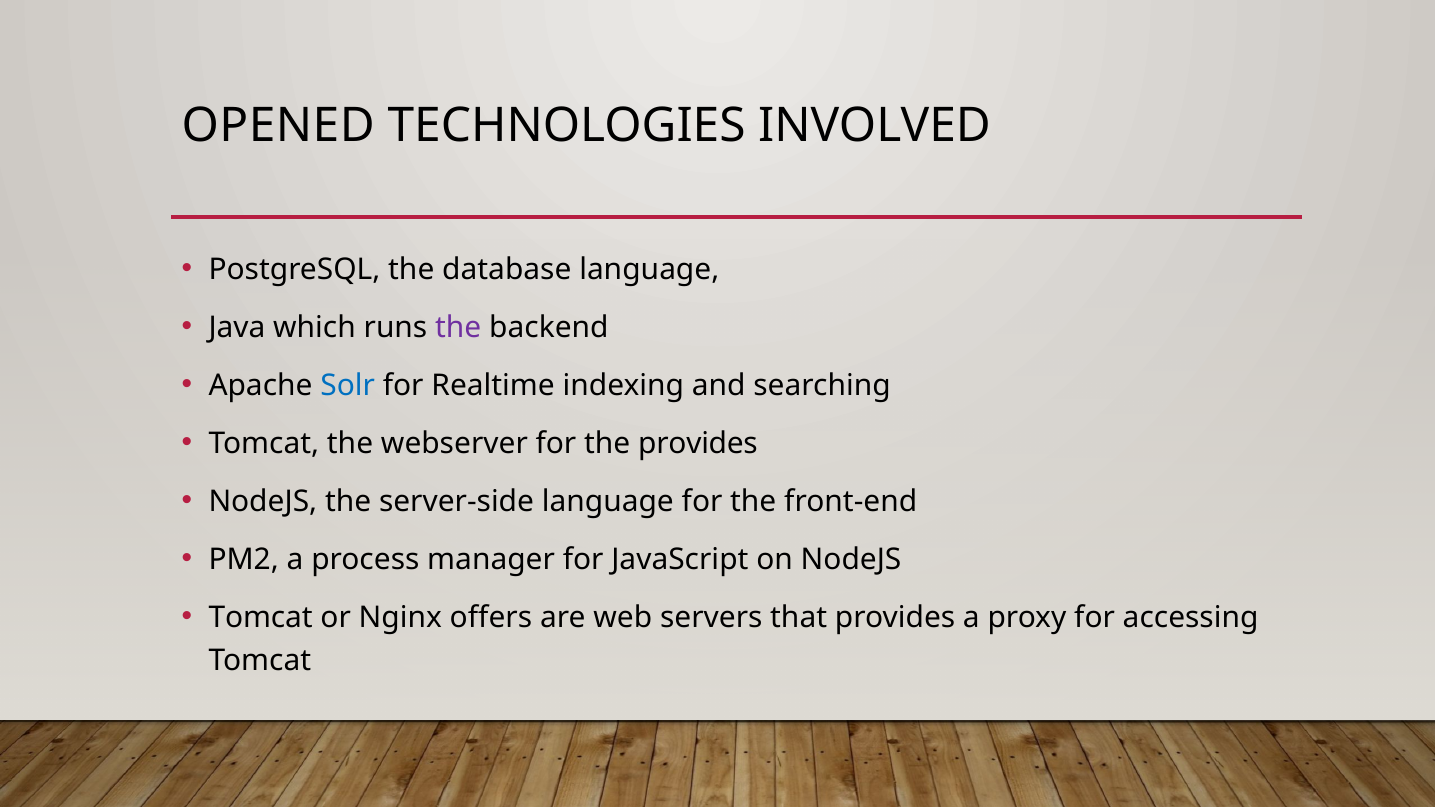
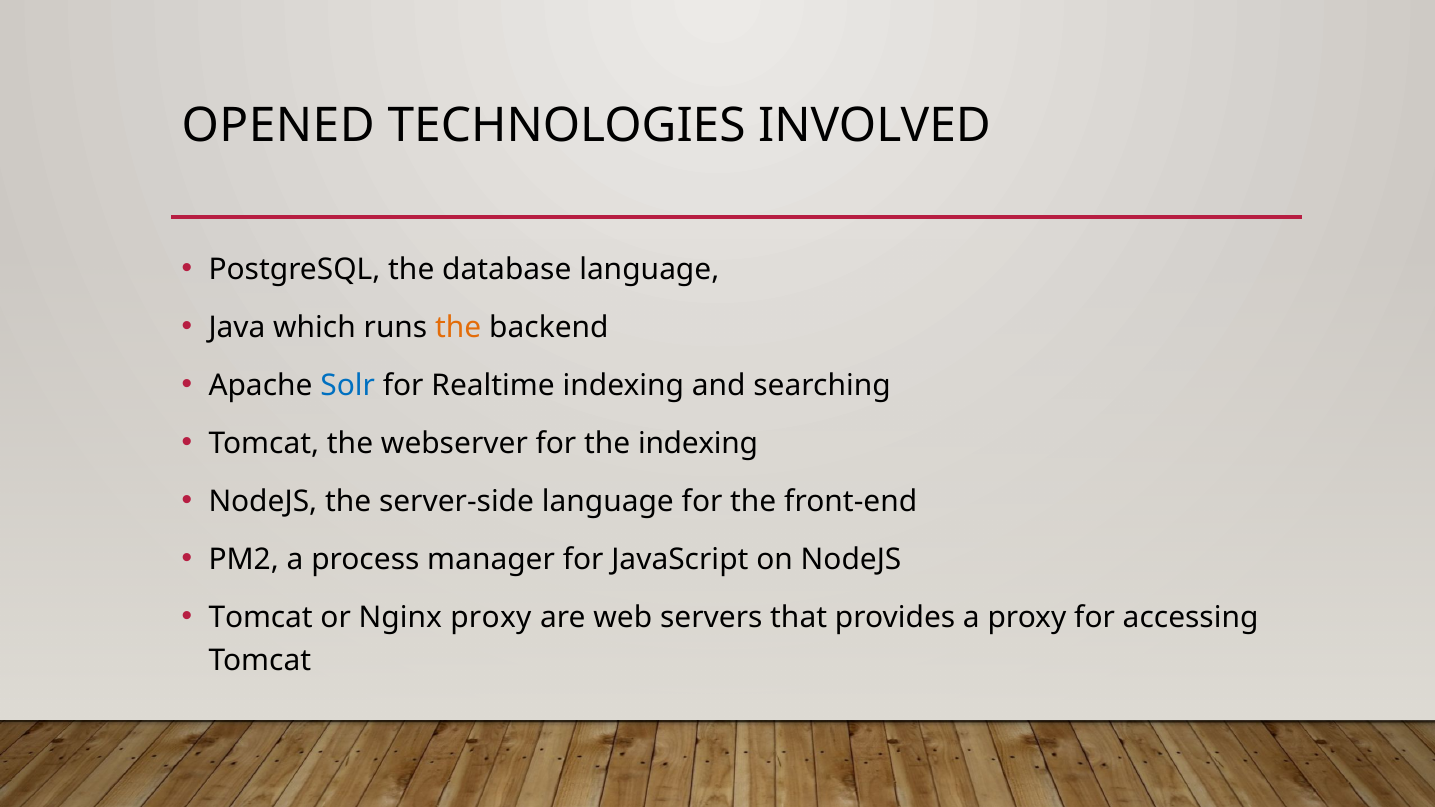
the at (458, 328) colour: purple -> orange
the provides: provides -> indexing
Nginx offers: offers -> proxy
